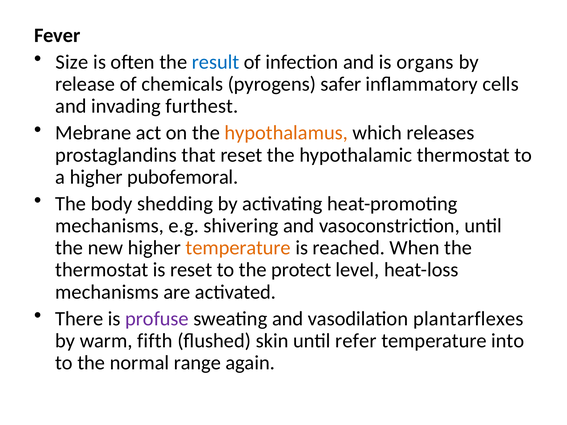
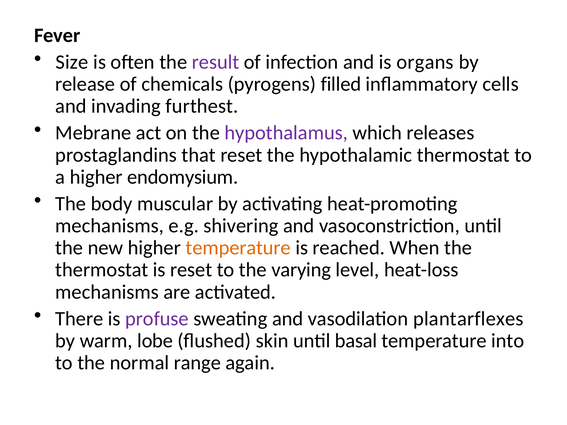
result colour: blue -> purple
safer: safer -> filled
hypothalamus colour: orange -> purple
pubofemoral: pubofemoral -> endomysium
shedding: shedding -> muscular
protect: protect -> varying
fifth: fifth -> lobe
refer: refer -> basal
